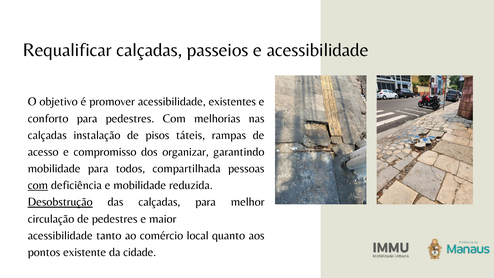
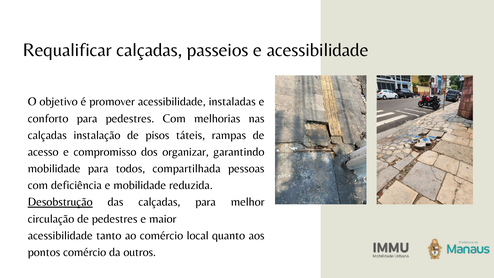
existentes: existentes -> instaladas
com at (38, 185) underline: present -> none
pontos existente: existente -> comércio
cidade: cidade -> outros
